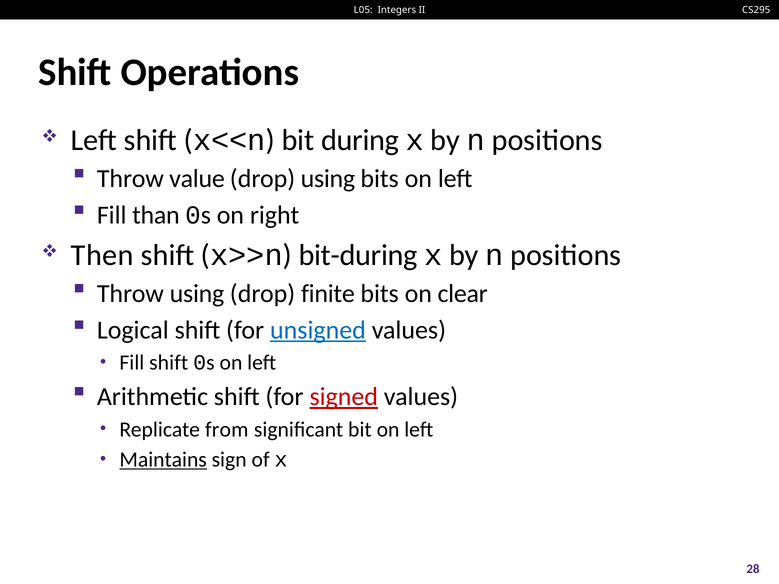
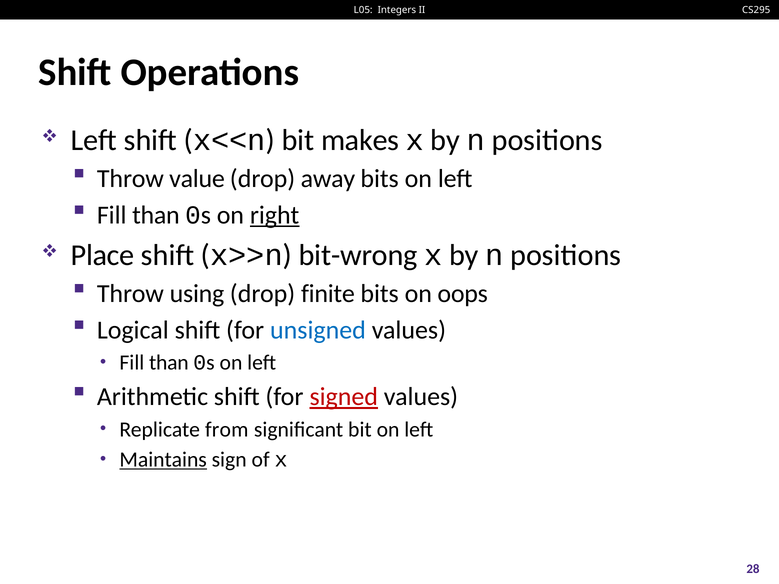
during: during -> makes
drop using: using -> away
right underline: none -> present
Then: Then -> Place
bit-during: bit-during -> bit-wrong
clear: clear -> oops
unsigned underline: present -> none
shift at (169, 363): shift -> than
